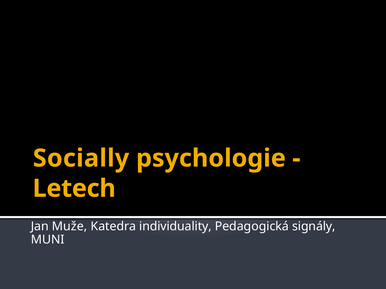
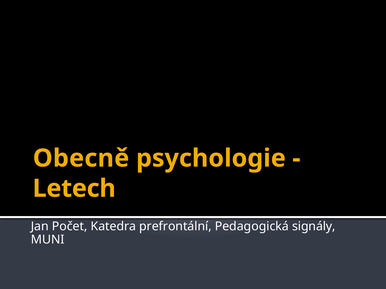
Socially: Socially -> Obecně
Muže: Muže -> Počet
individuality: individuality -> prefrontální
